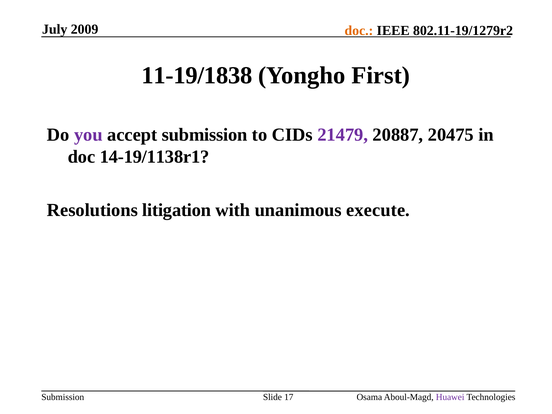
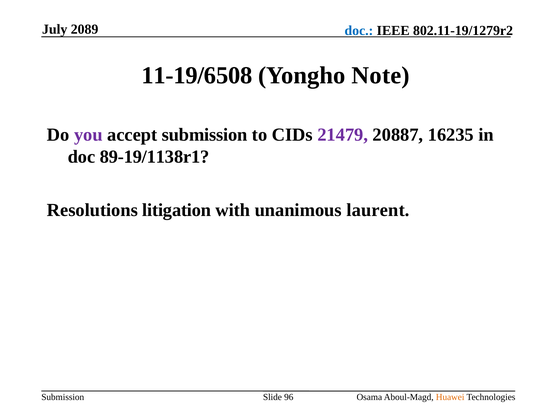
2009: 2009 -> 2089
doc at (359, 31) colour: orange -> blue
11-19/1838: 11-19/1838 -> 11-19/6508
First: First -> Note
20475: 20475 -> 16235
14-19/1138r1: 14-19/1138r1 -> 89-19/1138r1
execute: execute -> laurent
17: 17 -> 96
Huawei colour: purple -> orange
